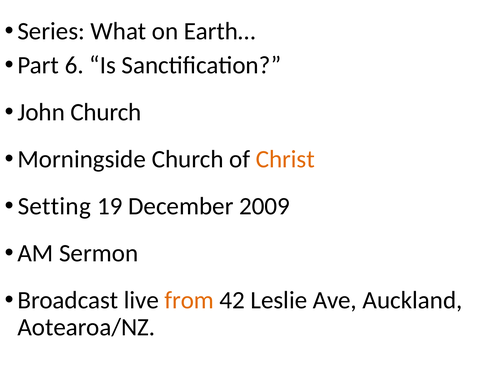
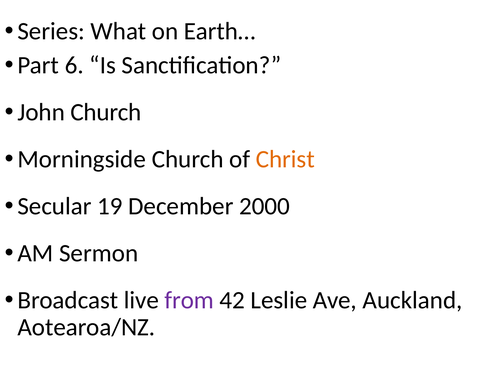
Setting: Setting -> Secular
2009: 2009 -> 2000
from colour: orange -> purple
